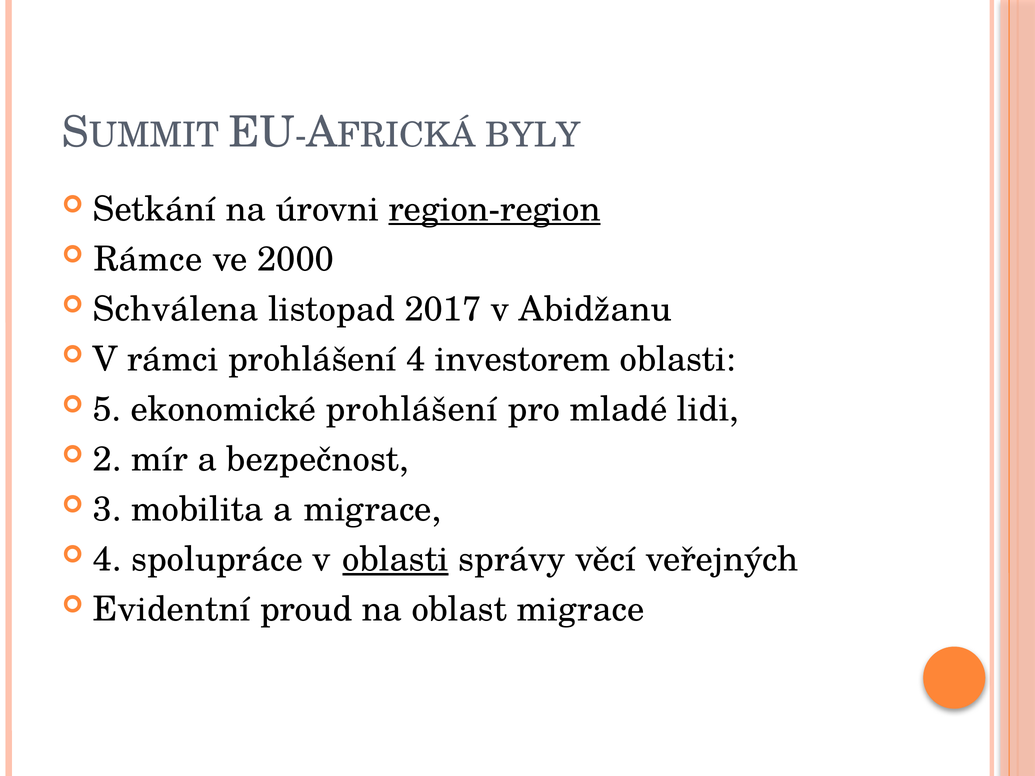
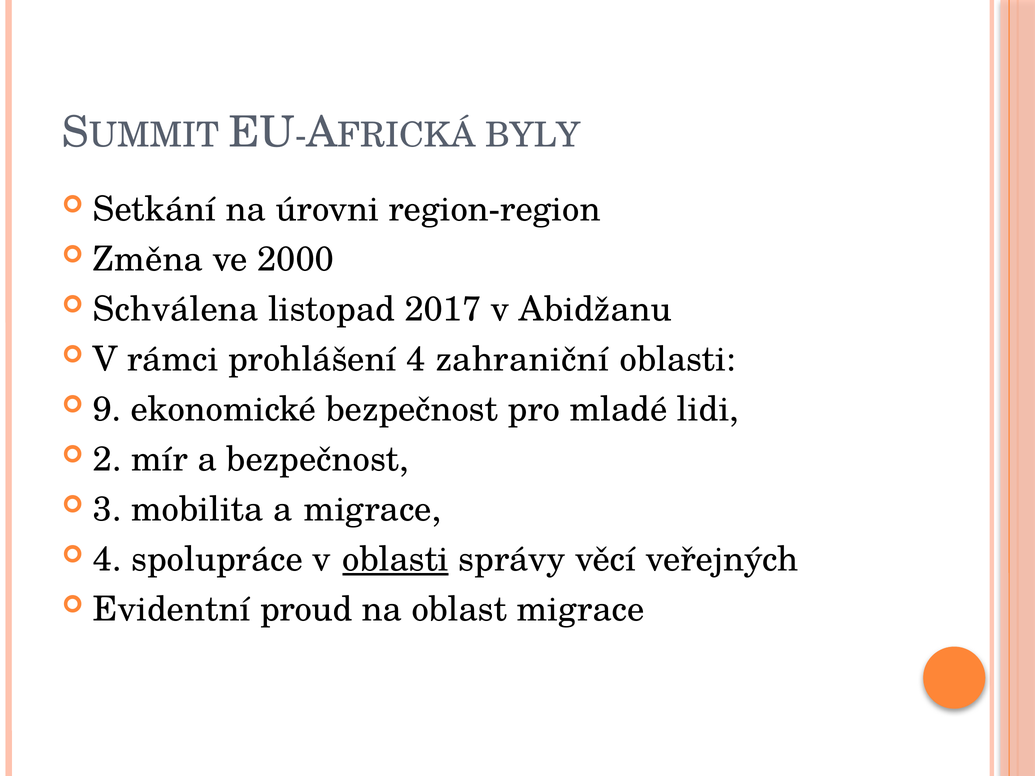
region-region underline: present -> none
Rámce: Rámce -> Změna
investorem: investorem -> zahraniční
5: 5 -> 9
ekonomické prohlášení: prohlášení -> bezpečnost
